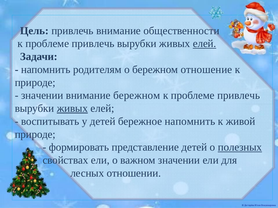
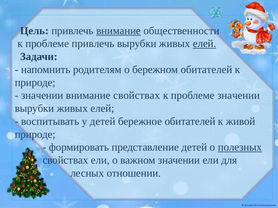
внимание at (118, 31) underline: none -> present
бережном отношение: отношение -> обитателей
внимание бережном: бережном -> свойствах
привлечь at (239, 96): привлечь -> значении
живых at (72, 109) underline: present -> none
бережное напомнить: напомнить -> обитателей
